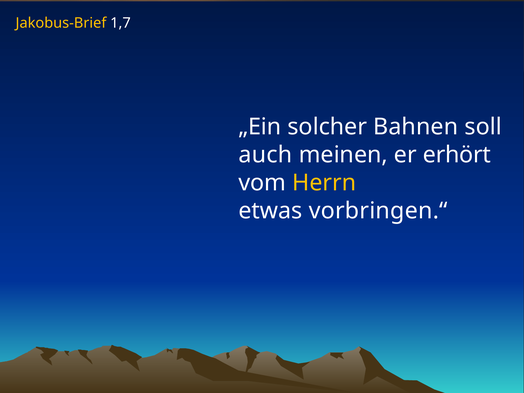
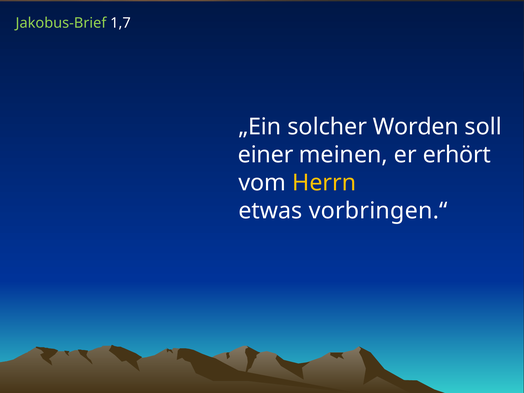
Jakobus-Brief colour: yellow -> light green
Bahnen: Bahnen -> Worden
auch: auch -> einer
